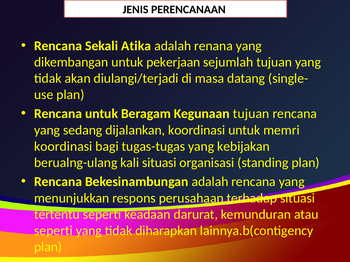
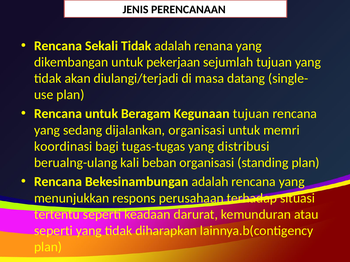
Sekali Atika: Atika -> Tidak
dijalankan koordinasi: koordinasi -> organisasi
kebijakan: kebijakan -> distribusi
kali situasi: situasi -> beban
